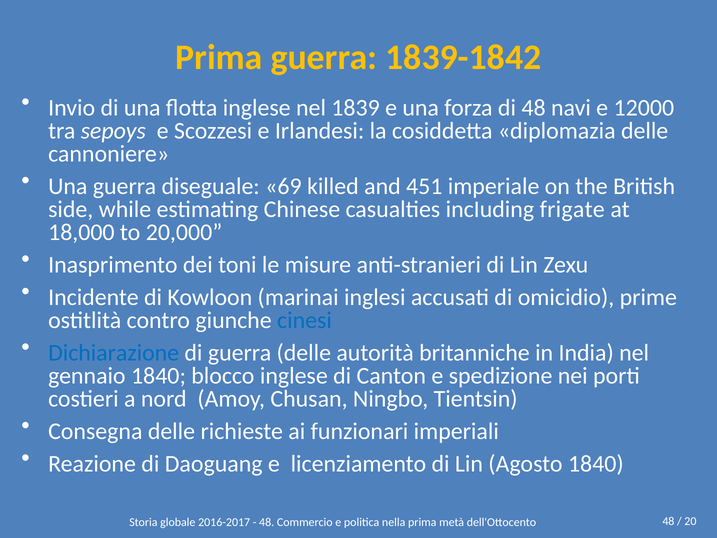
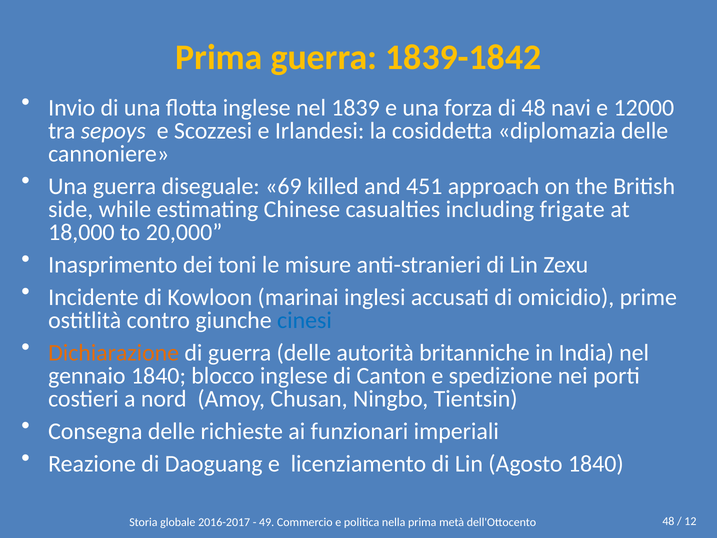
imperiale: imperiale -> approach
Dichiarazione colour: blue -> orange
20: 20 -> 12
48 at (267, 522): 48 -> 49
